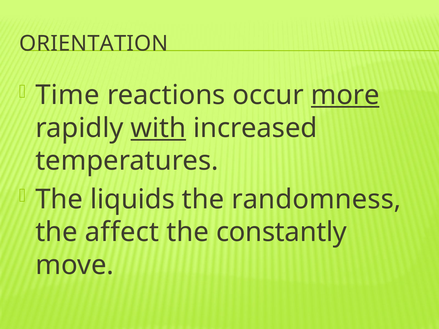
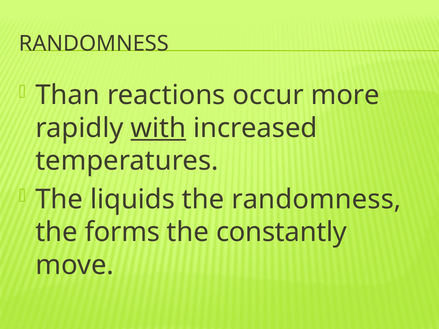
ORIENTATION at (94, 44): ORIENTATION -> RANDOMNESS
Time: Time -> Than
more underline: present -> none
affect: affect -> forms
